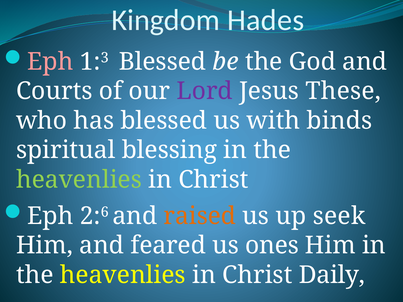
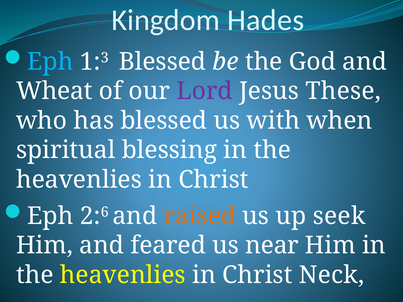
Eph at (50, 62) colour: pink -> light blue
Courts: Courts -> Wheat
binds: binds -> when
heavenlies at (79, 180) colour: light green -> white
ones: ones -> near
Daily: Daily -> Neck
